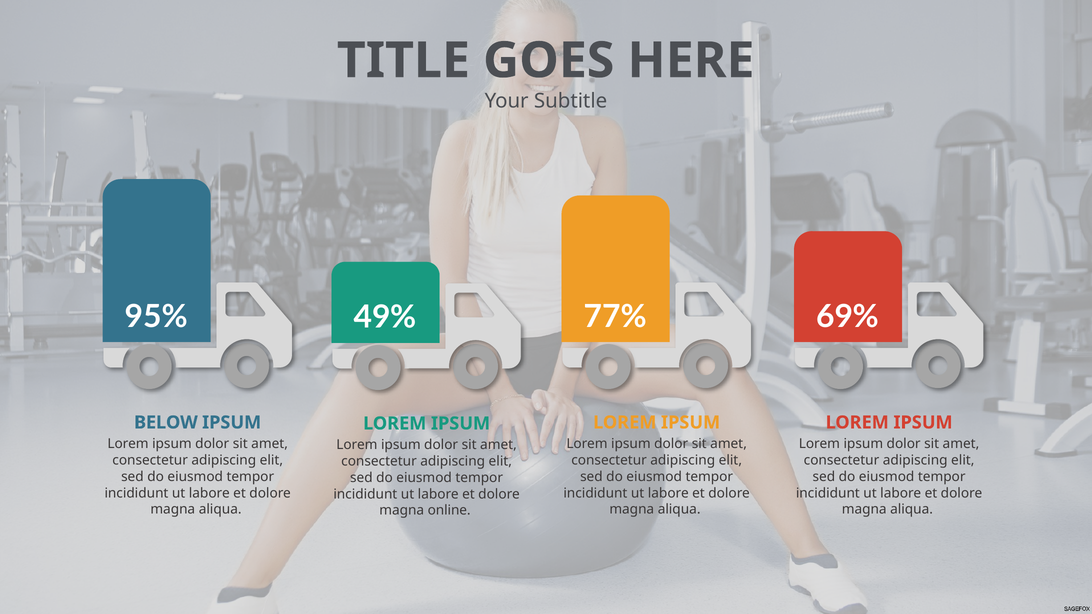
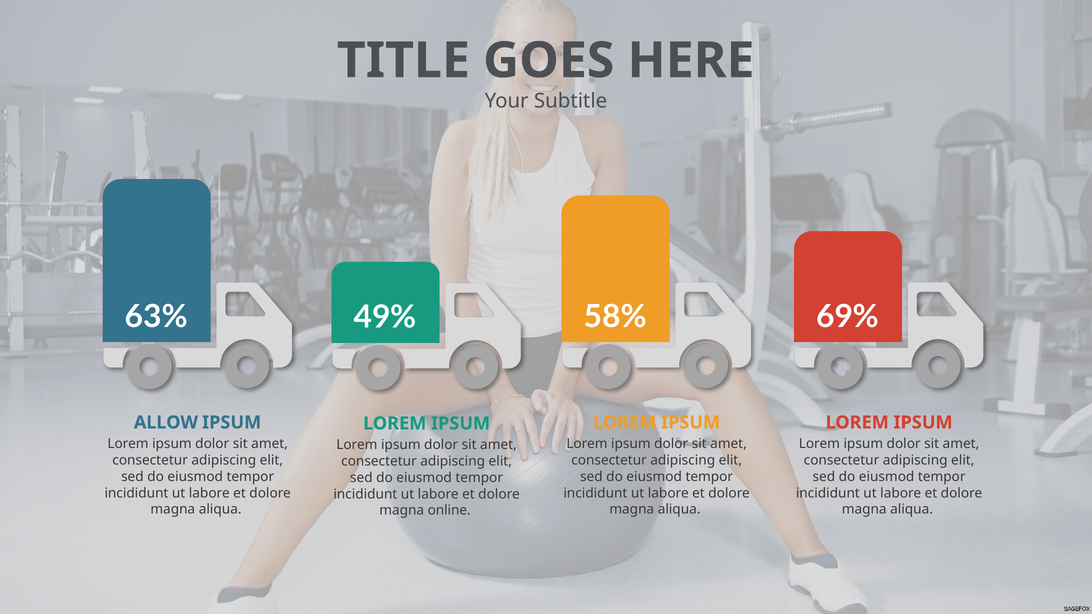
95%: 95% -> 63%
77%: 77% -> 58%
BELOW: BELOW -> ALLOW
